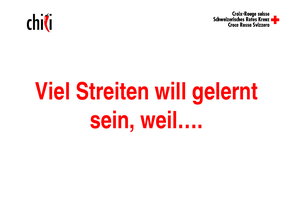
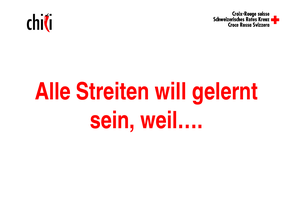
Viel: Viel -> Alle
